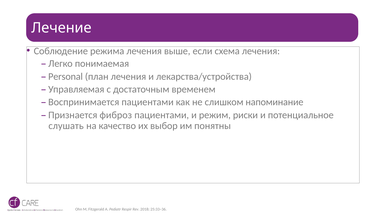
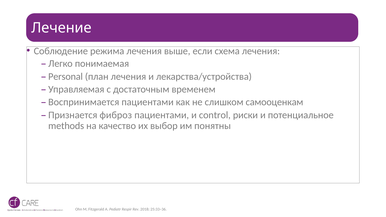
напоминание: напоминание -> самооценкам
режим: режим -> control
слушать: слушать -> methods
